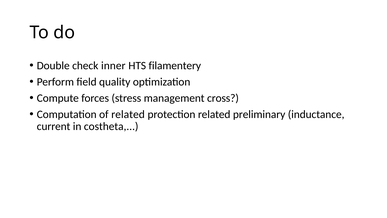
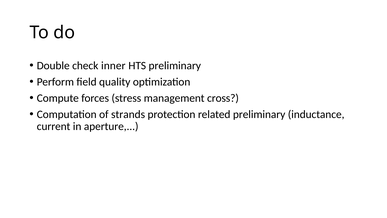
HTS filamentery: filamentery -> preliminary
of related: related -> strands
costheta: costheta -> aperture
